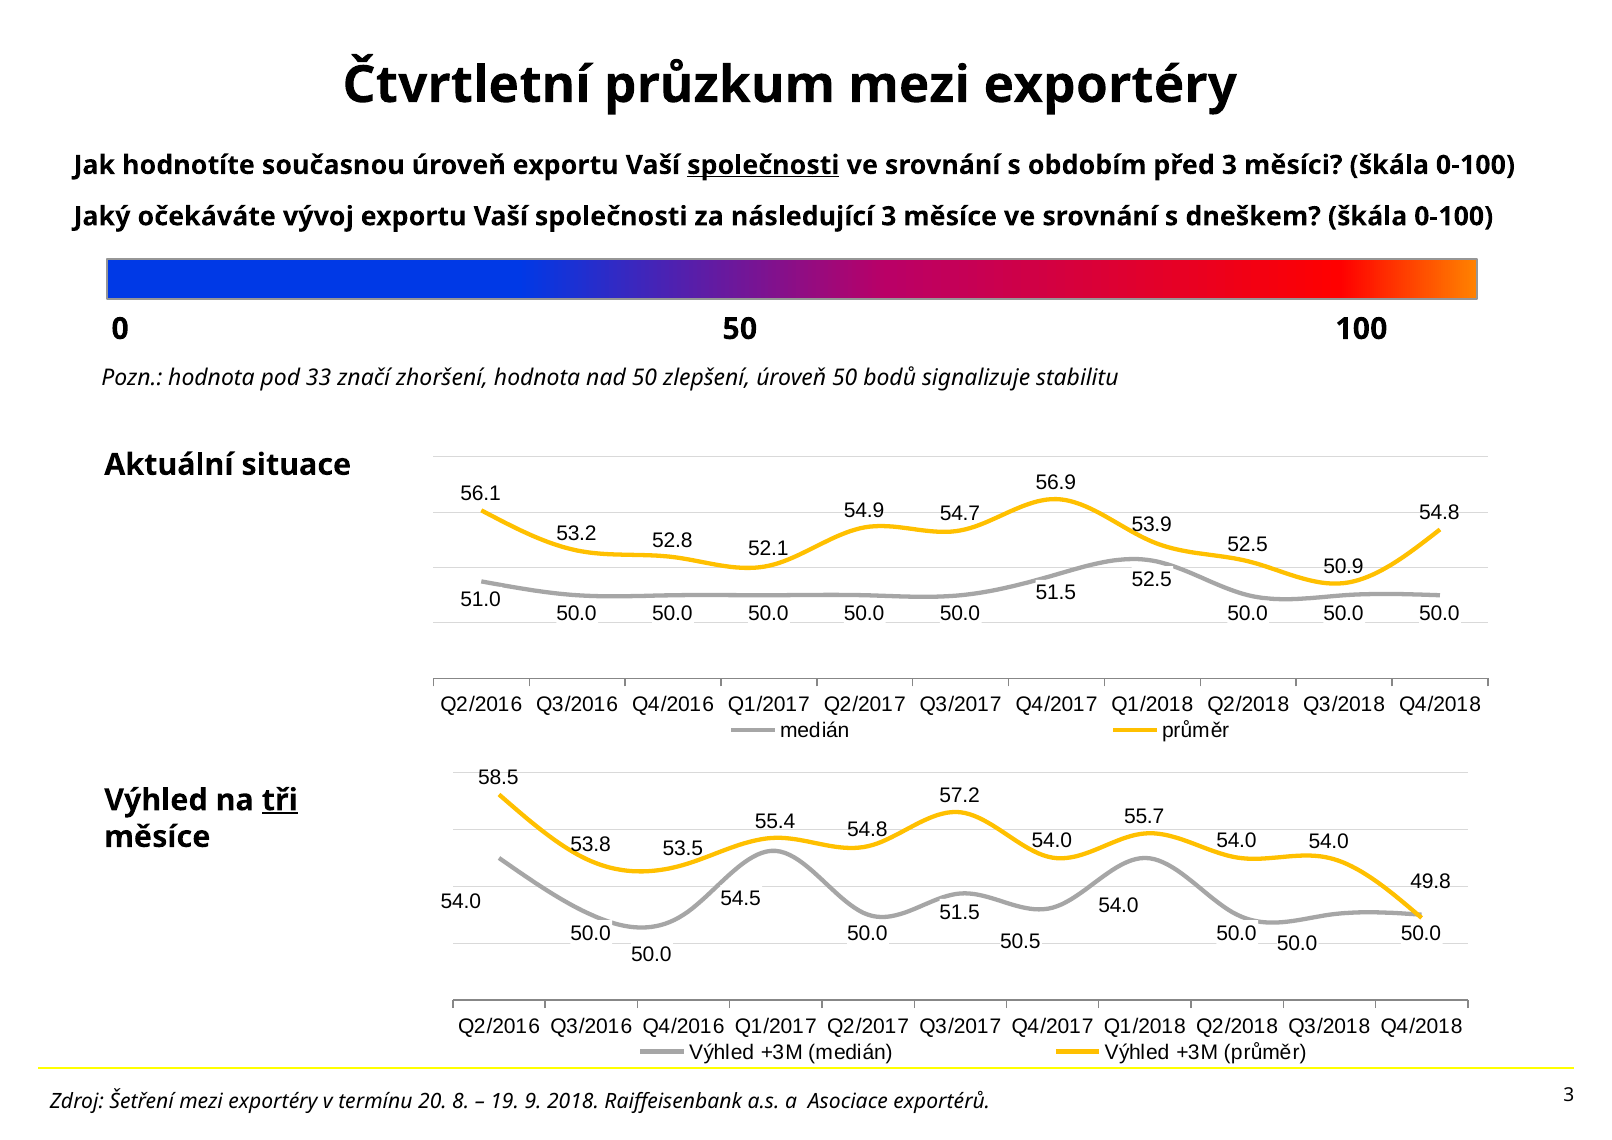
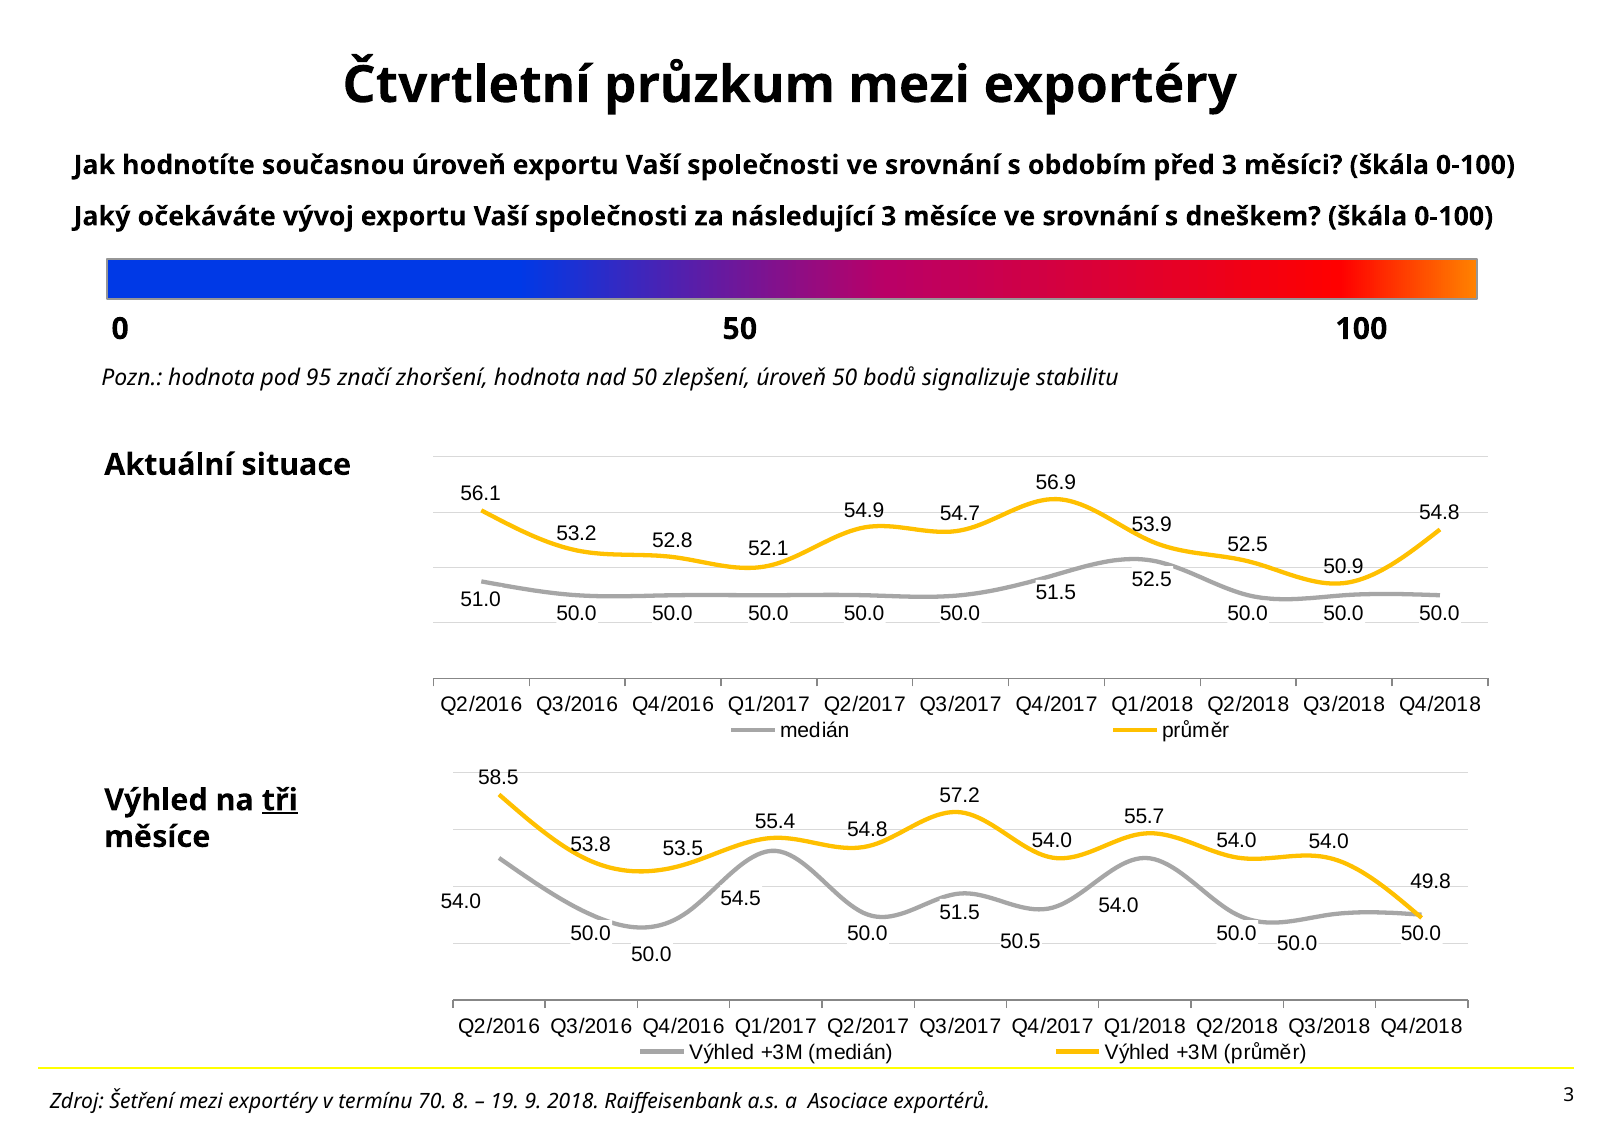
společnosti at (763, 165) underline: present -> none
33: 33 -> 95
20: 20 -> 70
